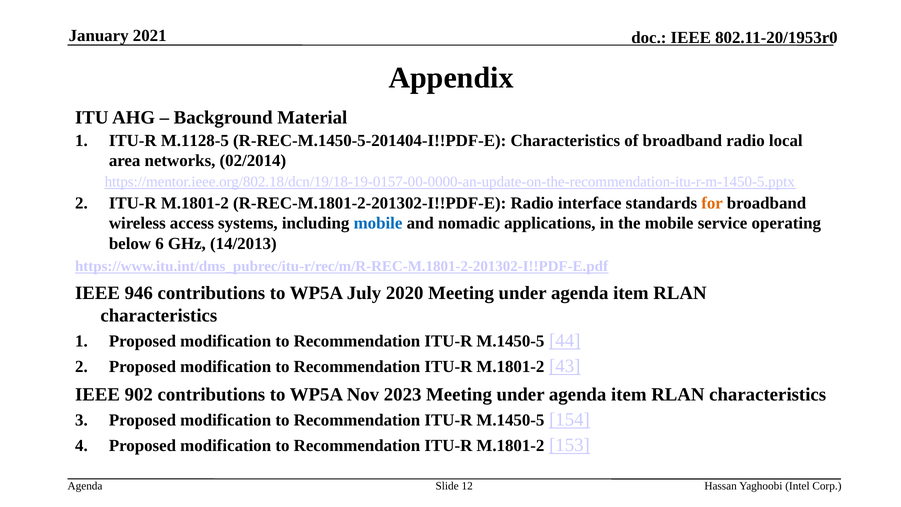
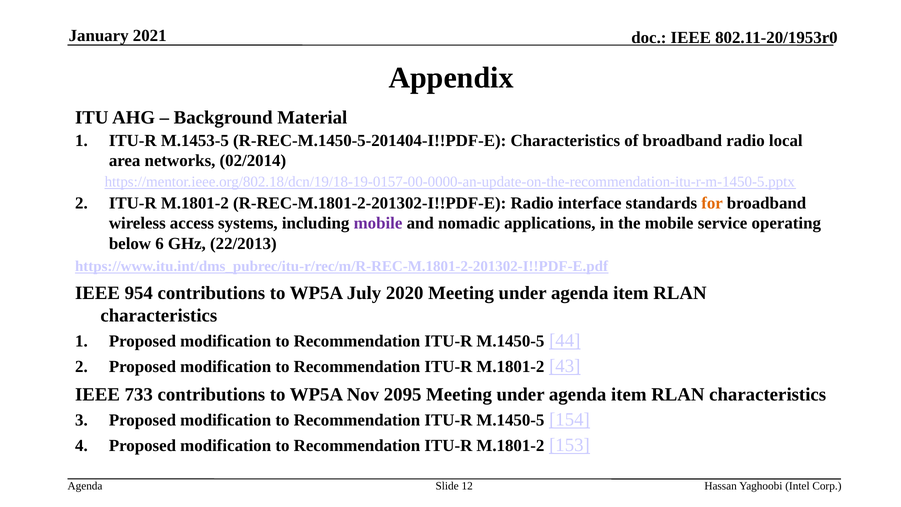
M.1128-5: M.1128-5 -> M.1453-5
mobile at (378, 223) colour: blue -> purple
14/2013: 14/2013 -> 22/2013
946: 946 -> 954
902: 902 -> 733
2023: 2023 -> 2095
